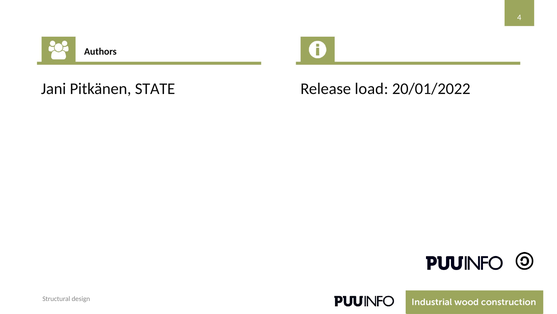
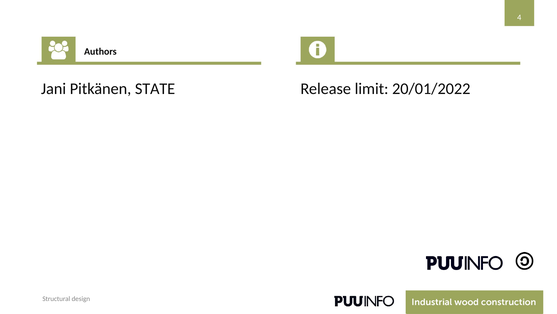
load: load -> limit
